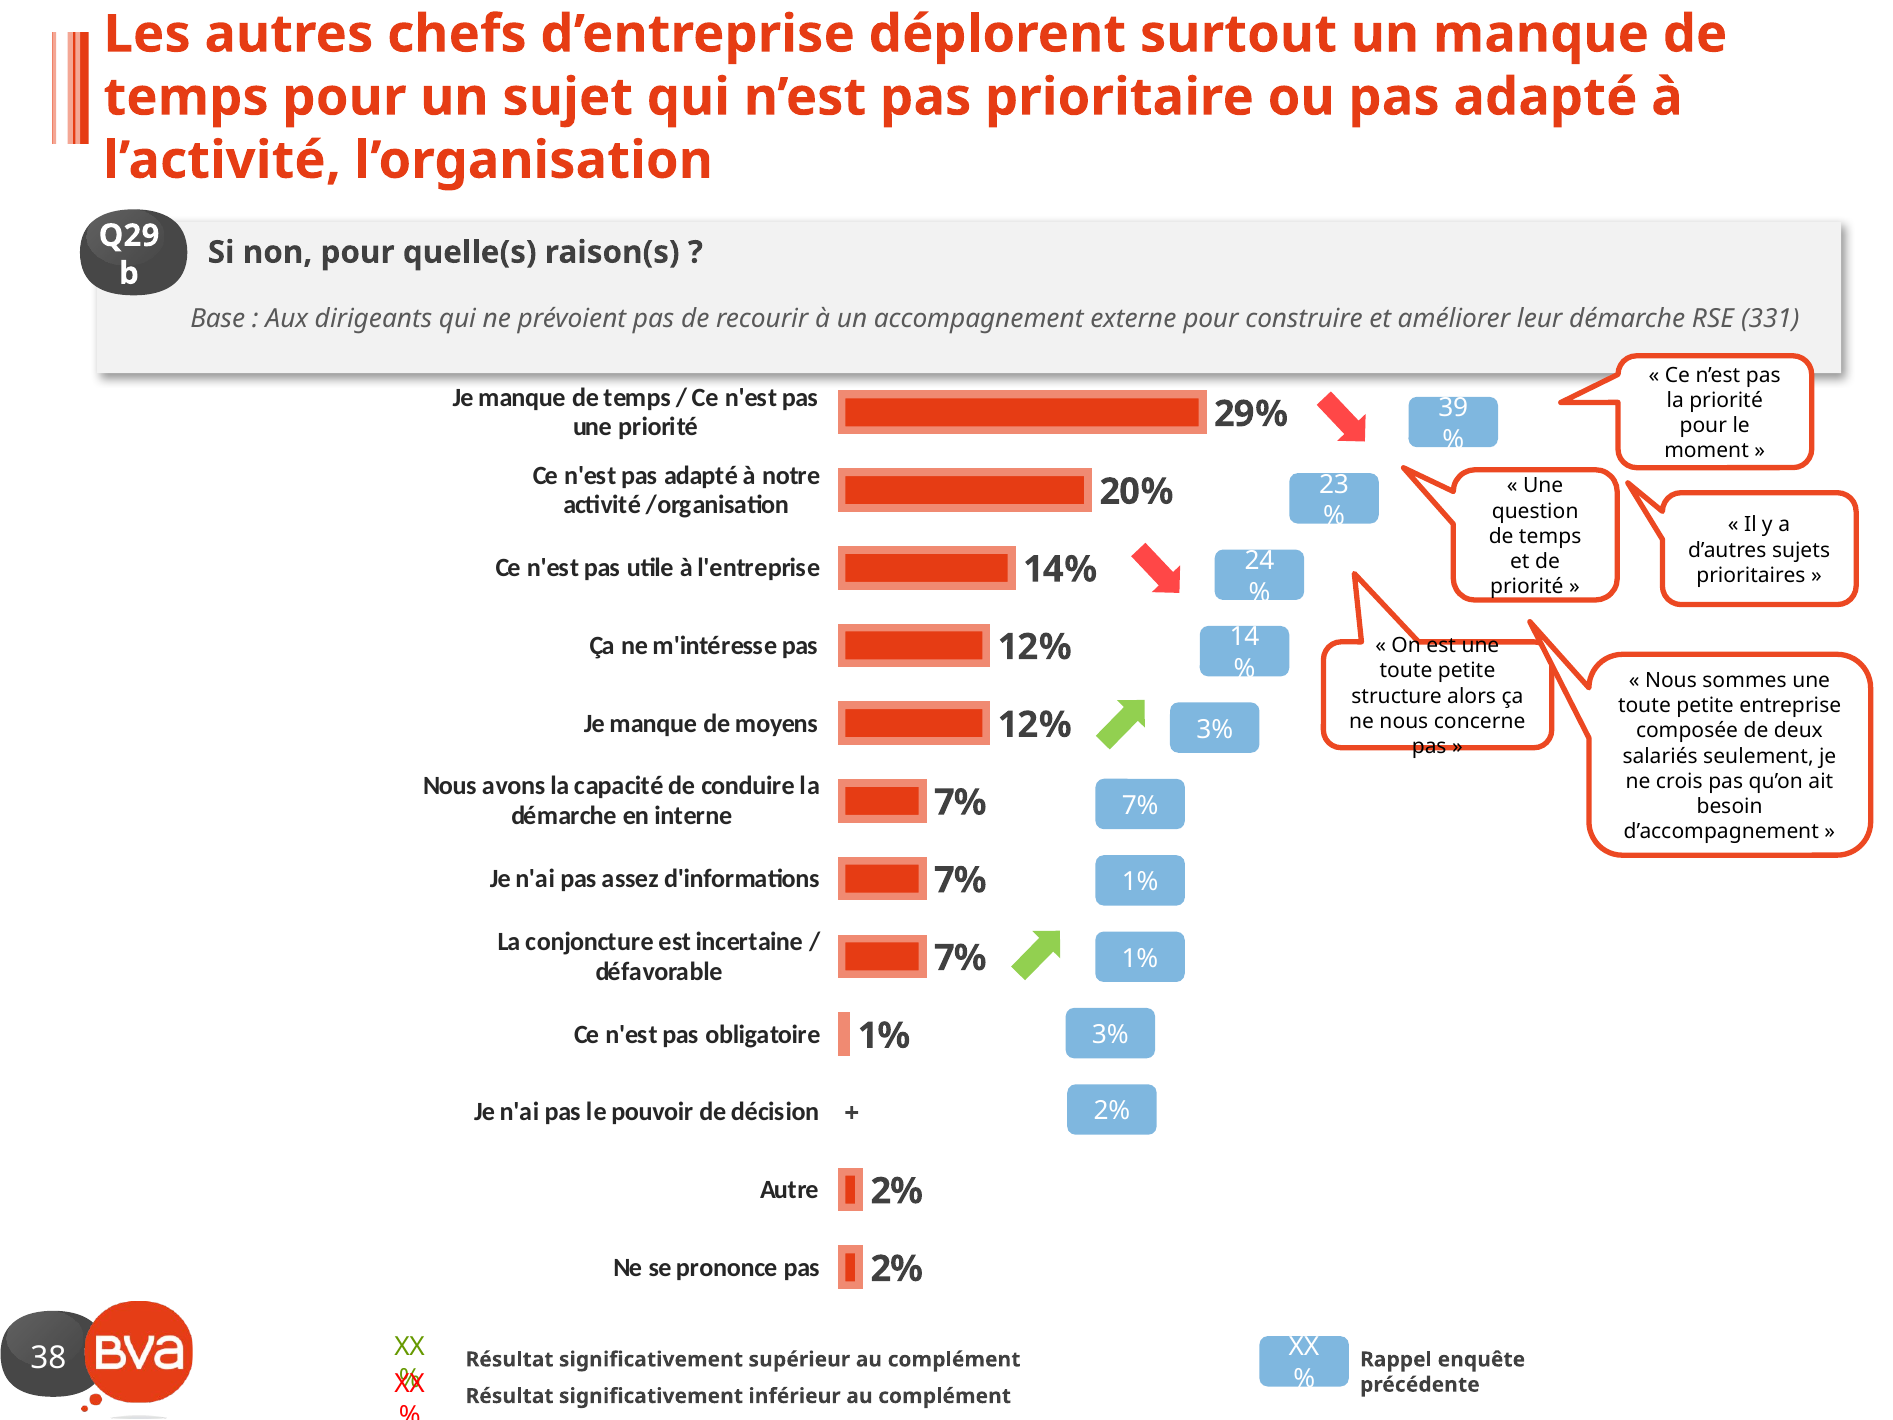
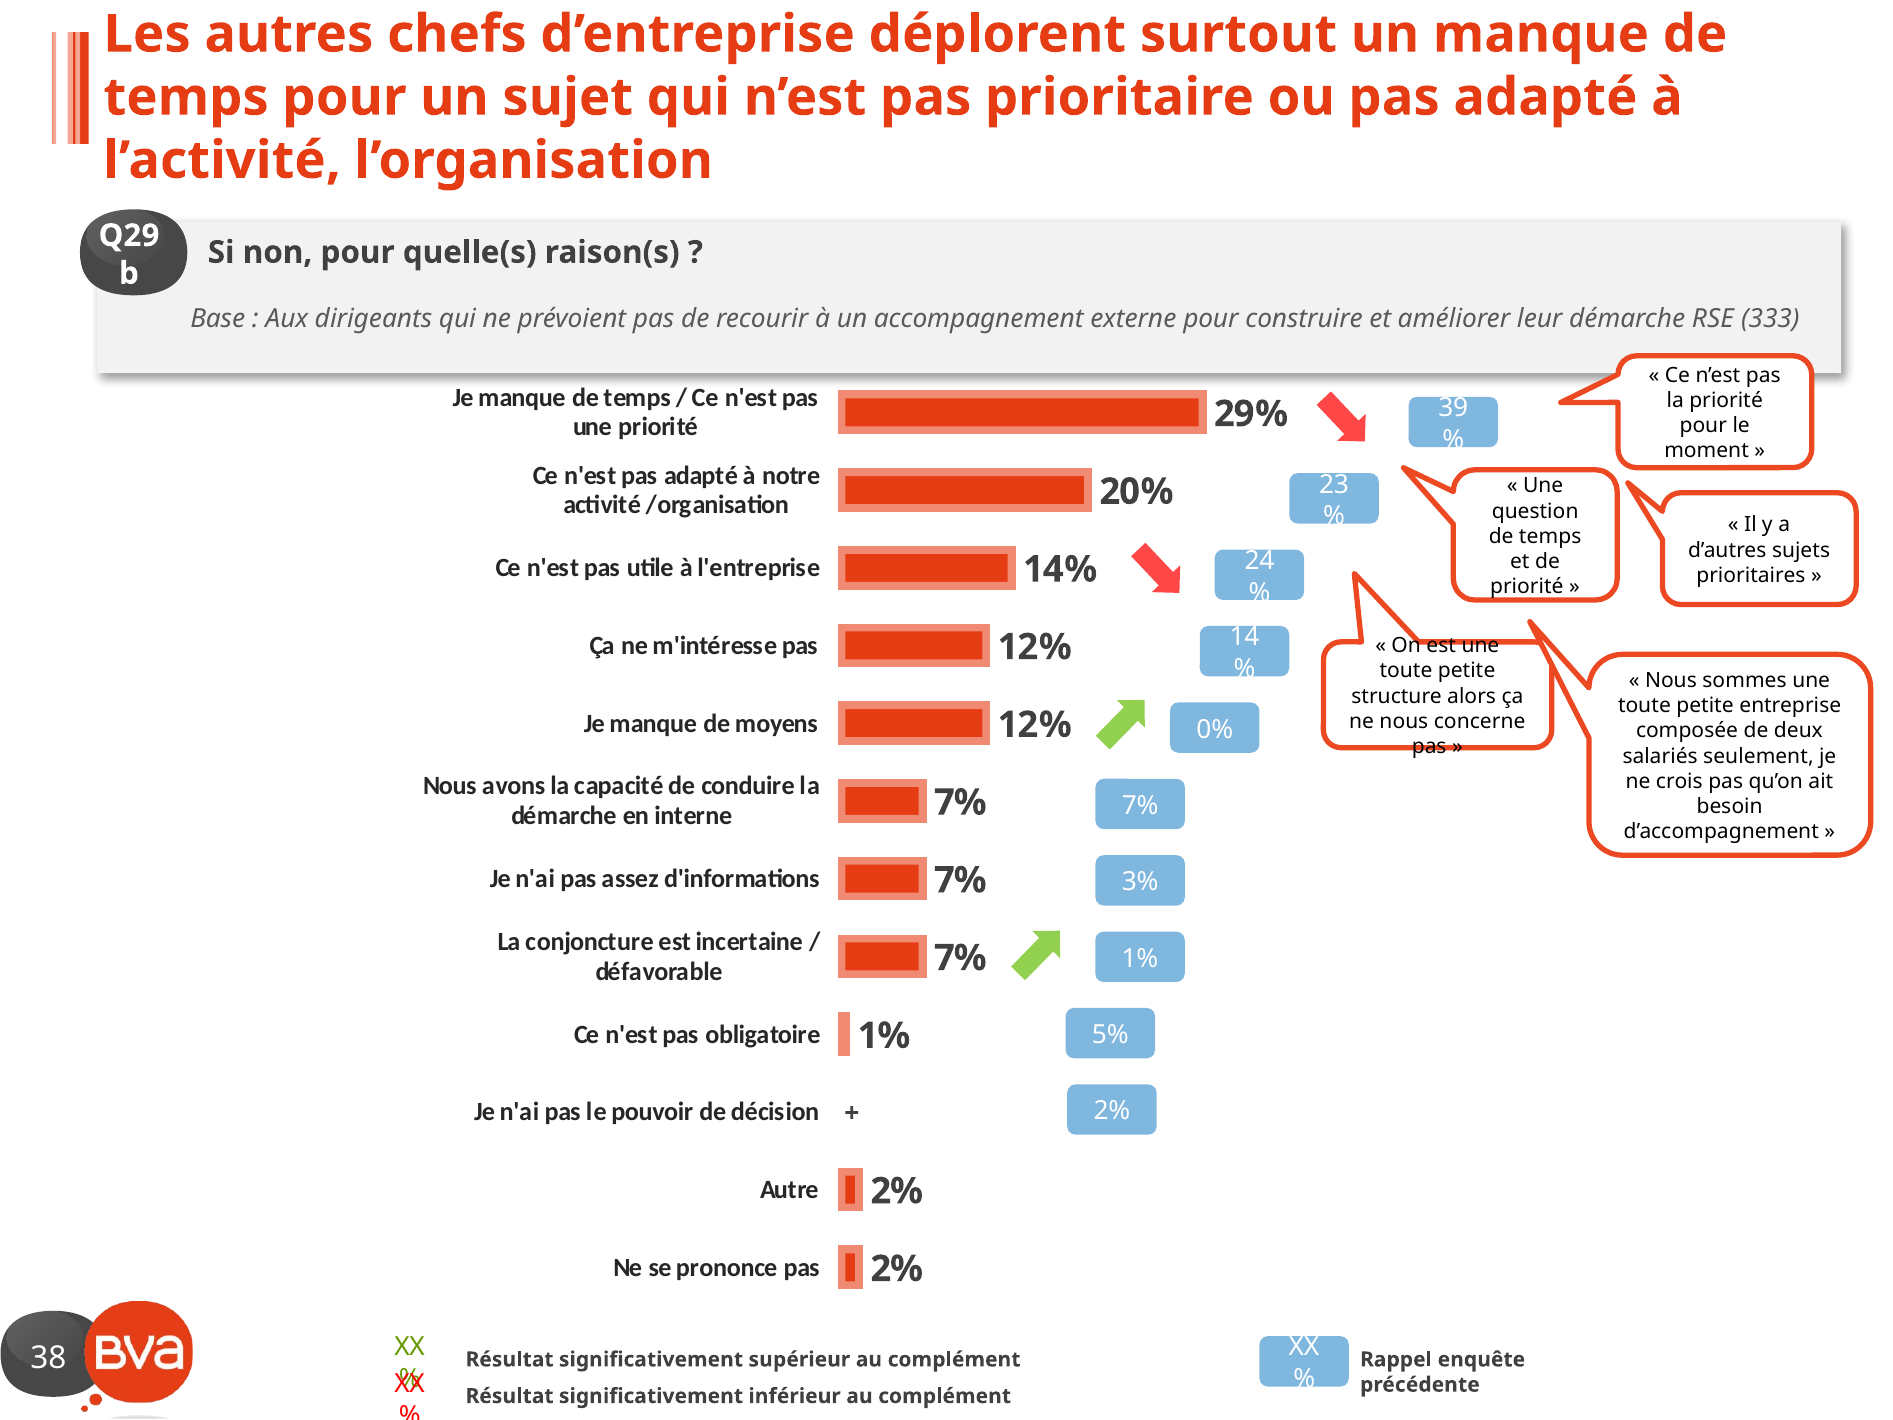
331: 331 -> 333
3% at (1215, 729): 3% -> 0%
1% at (1140, 882): 1% -> 3%
3% at (1110, 1035): 3% -> 5%
